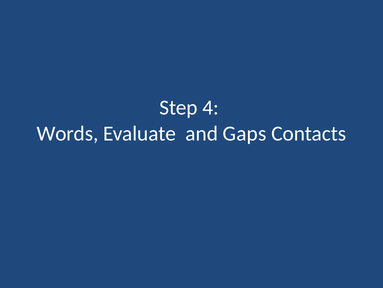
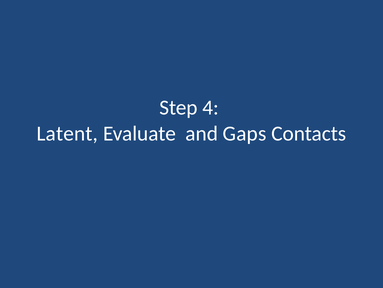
Words: Words -> Latent
